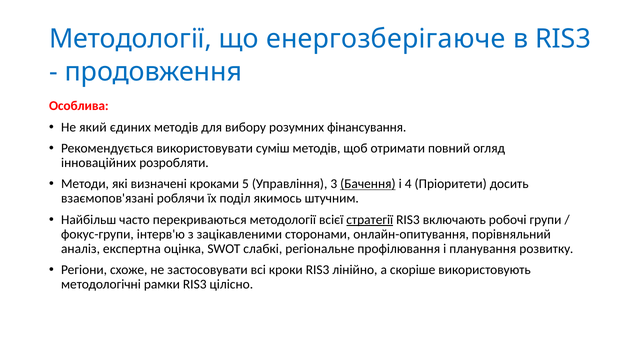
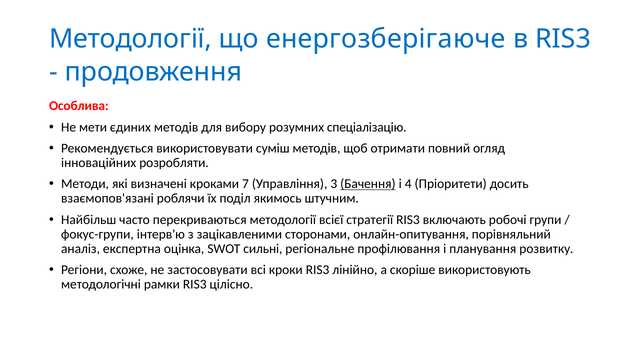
який: який -> мети
фінансування: фінансування -> спеціалізацію
5: 5 -> 7
стратегії underline: present -> none
слабкі: слабкі -> сильні
